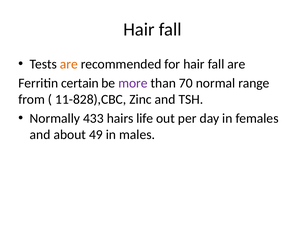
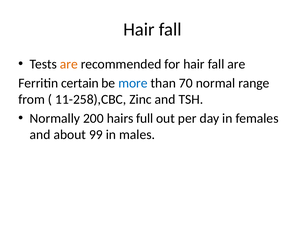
more colour: purple -> blue
11-828),CBC: 11-828),CBC -> 11-258),CBC
433: 433 -> 200
life: life -> full
49: 49 -> 99
